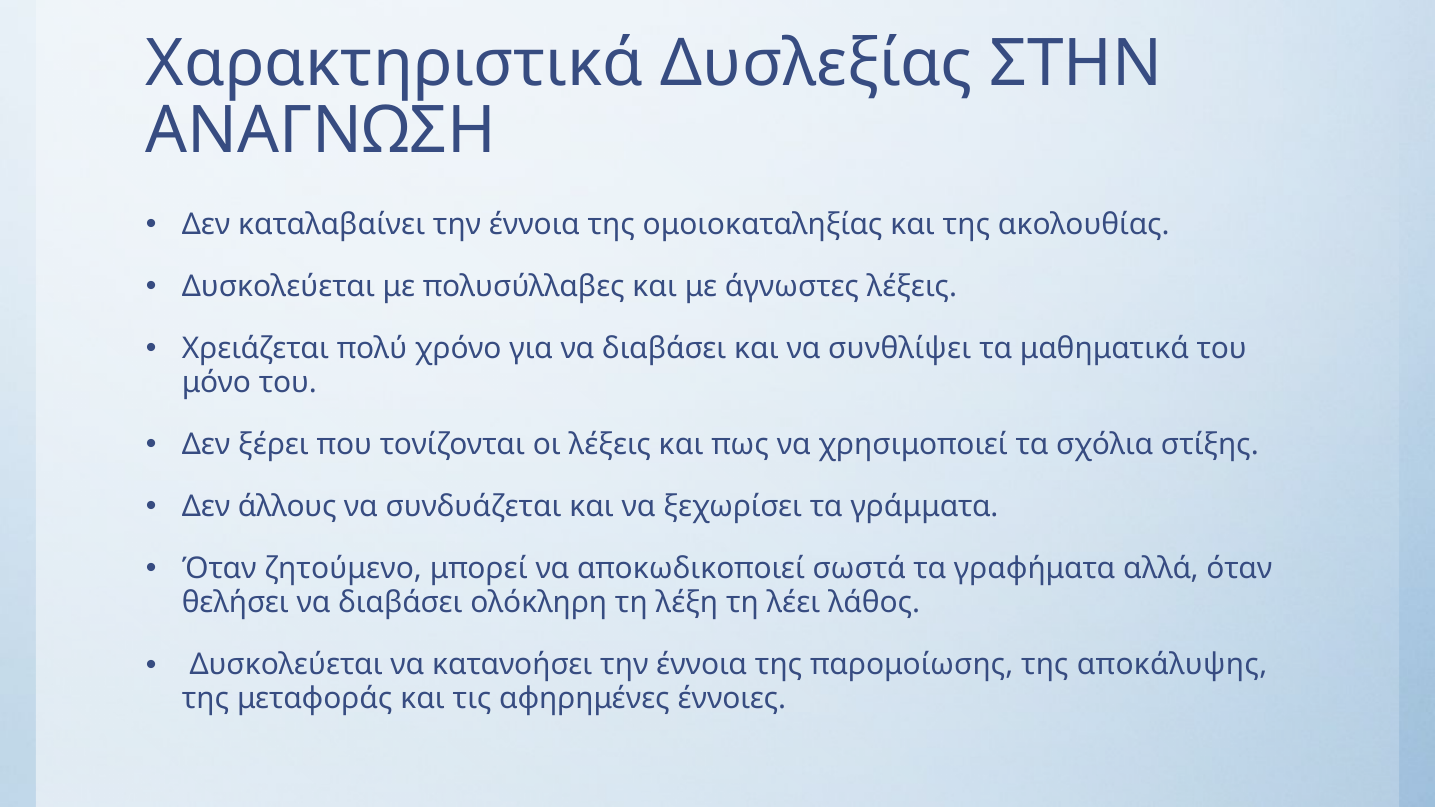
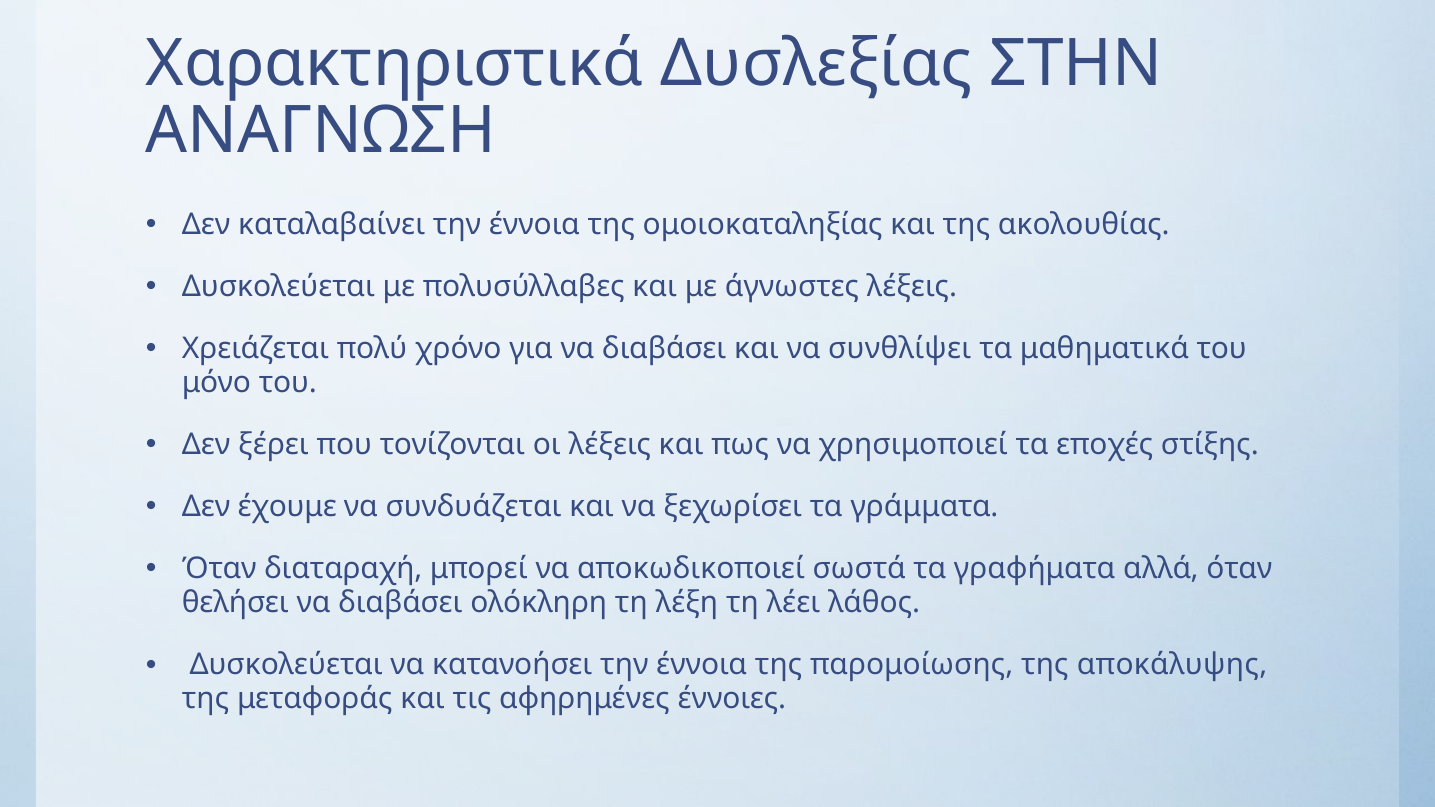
σχόλια: σχόλια -> εποχές
άλλους: άλλους -> έχουμε
ζητούμενο: ζητούμενο -> διαταραχή
